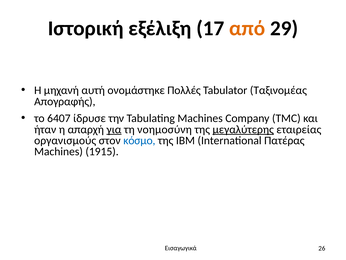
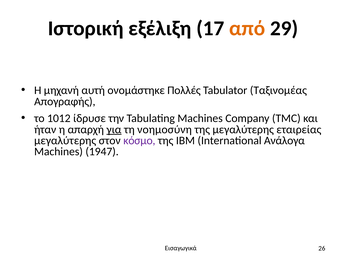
6407: 6407 -> 1012
μεγαλύτερης at (243, 129) underline: present -> none
οργανισμούς at (65, 140): οργανισμούς -> μεγαλύτερης
κόσμο colour: blue -> purple
Πατέρας: Πατέρας -> Ανάλογα
1915: 1915 -> 1947
